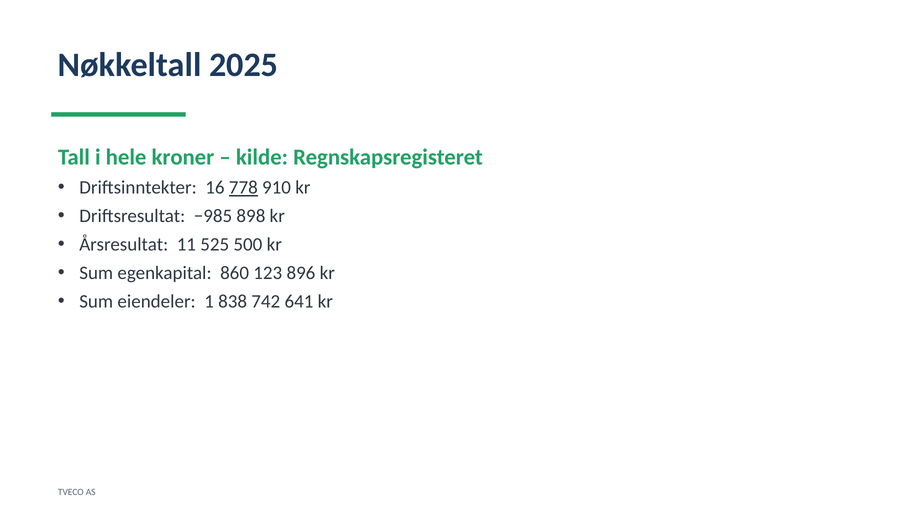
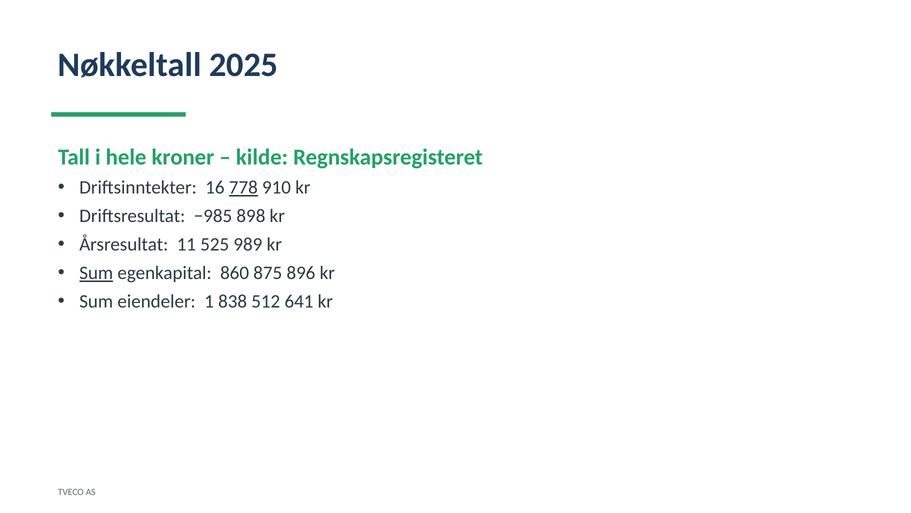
500: 500 -> 989
Sum at (96, 273) underline: none -> present
123: 123 -> 875
742: 742 -> 512
